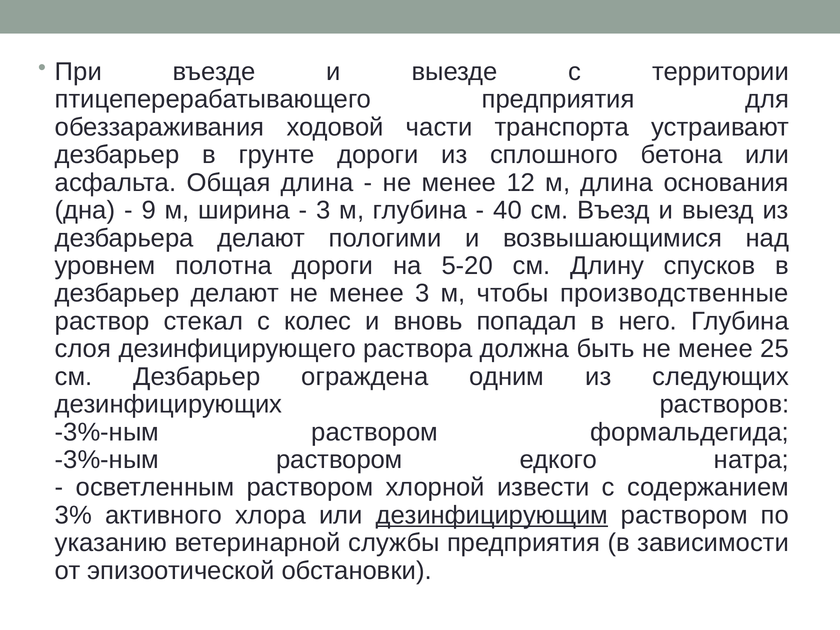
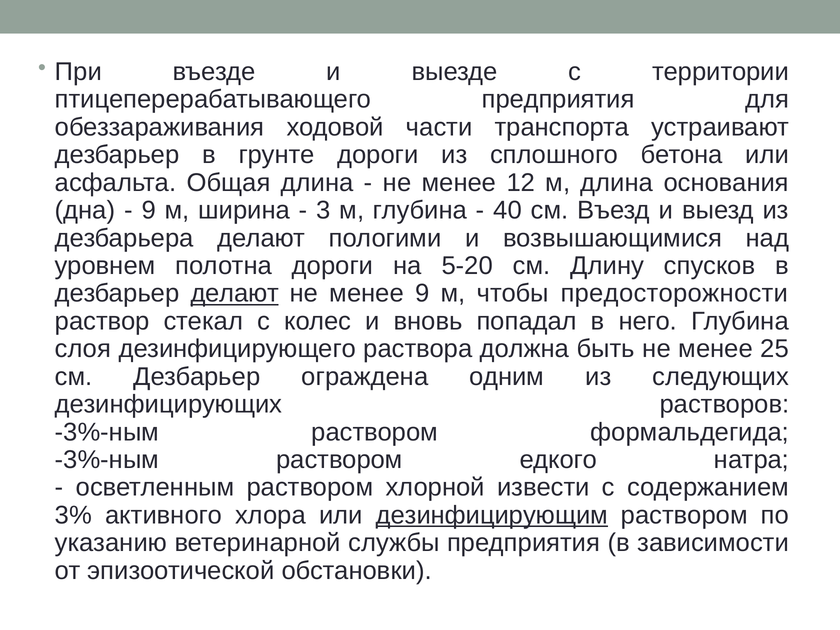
делают at (235, 294) underline: none -> present
менее 3: 3 -> 9
производственные: производственные -> предосторожности
